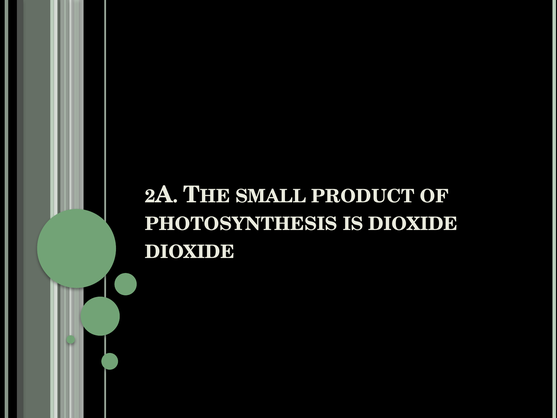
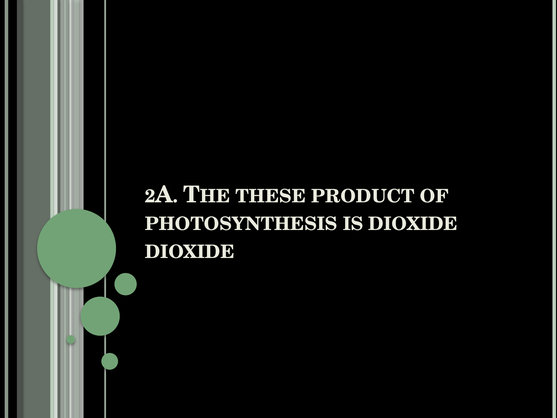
SMALL: SMALL -> THESE
